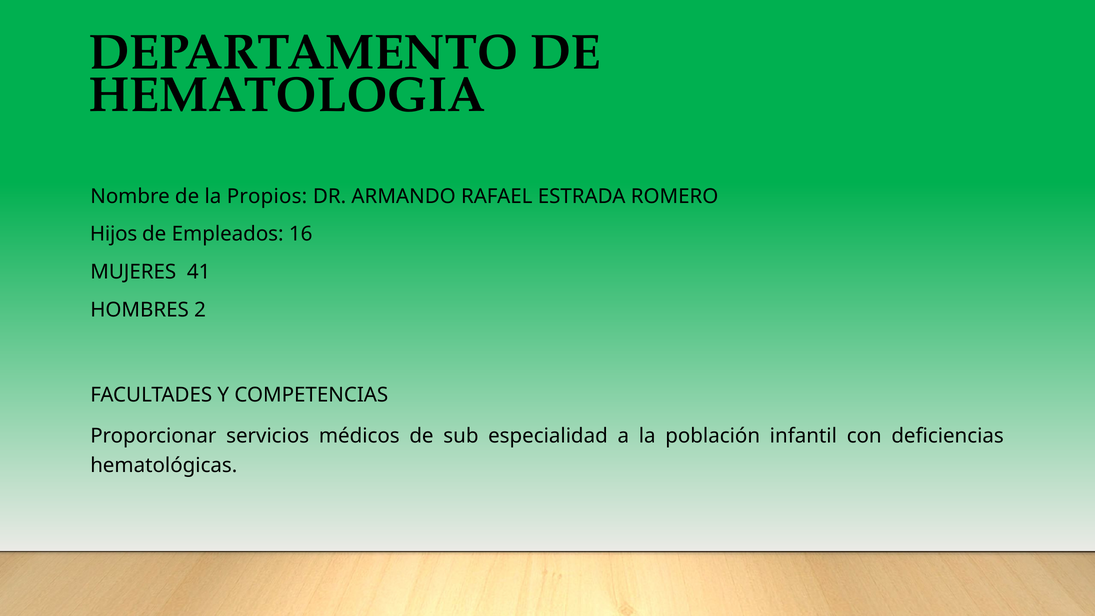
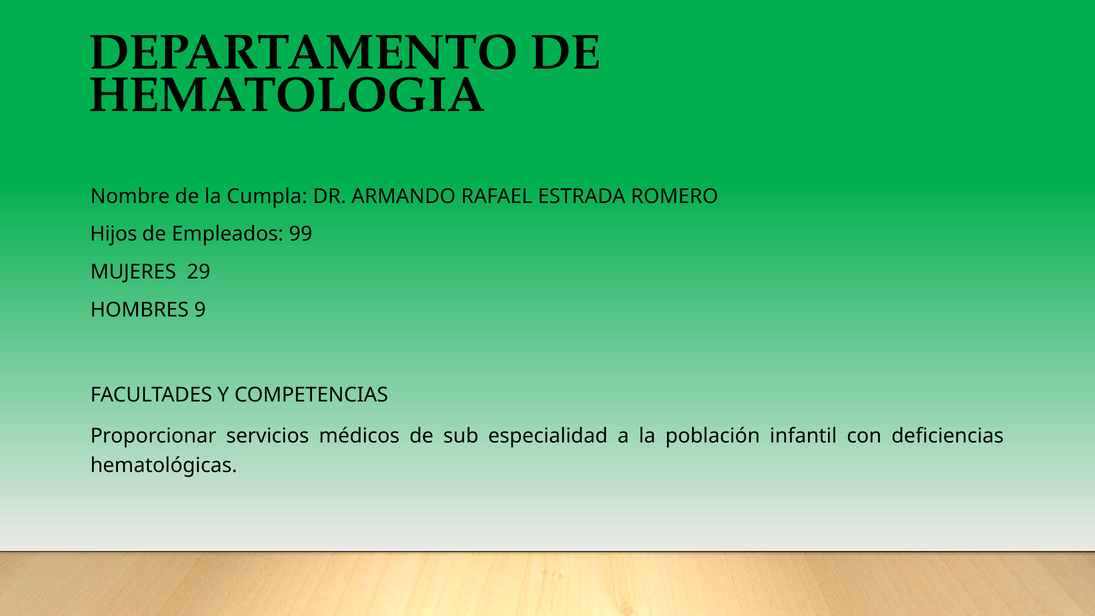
Propios: Propios -> Cumpla
16: 16 -> 99
41: 41 -> 29
2: 2 -> 9
